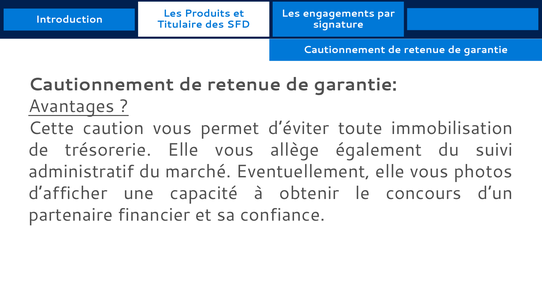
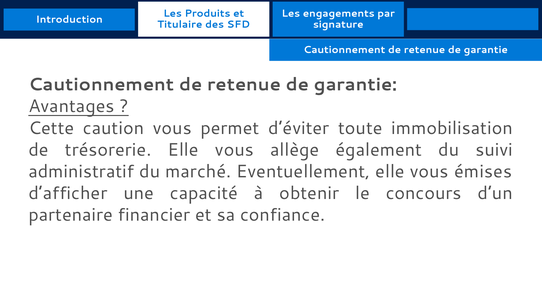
photos: photos -> émises
